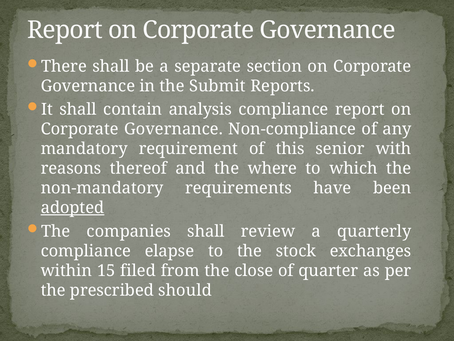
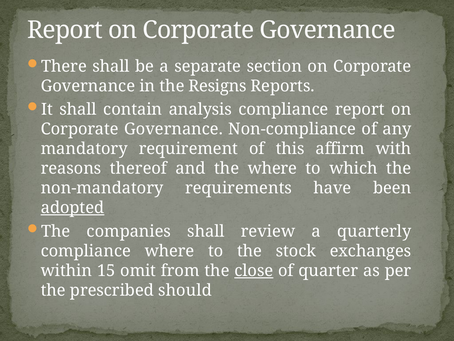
Submit: Submit -> Resigns
senior: senior -> affirm
compliance elapse: elapse -> where
filed: filed -> omit
close underline: none -> present
